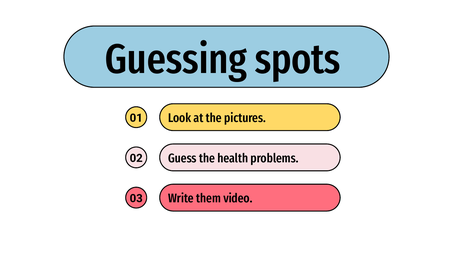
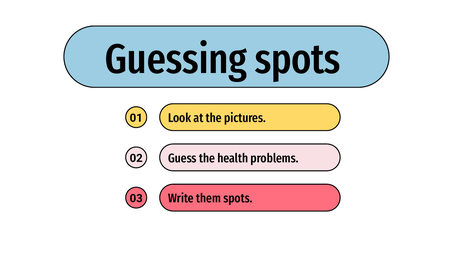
them video: video -> spots
